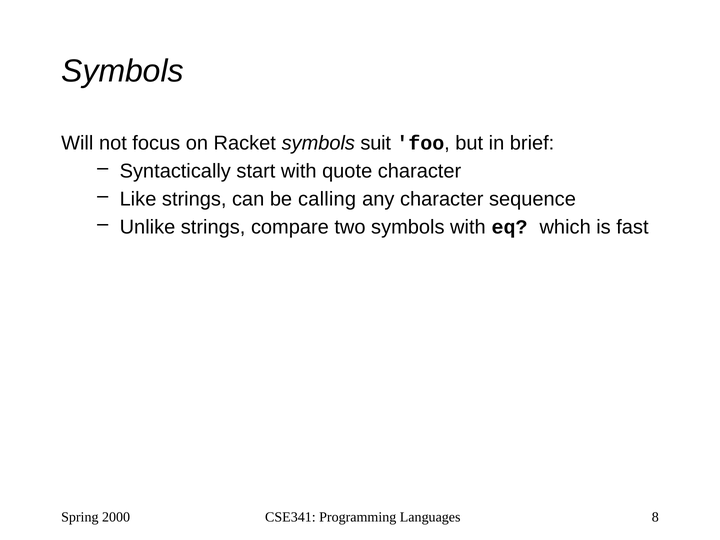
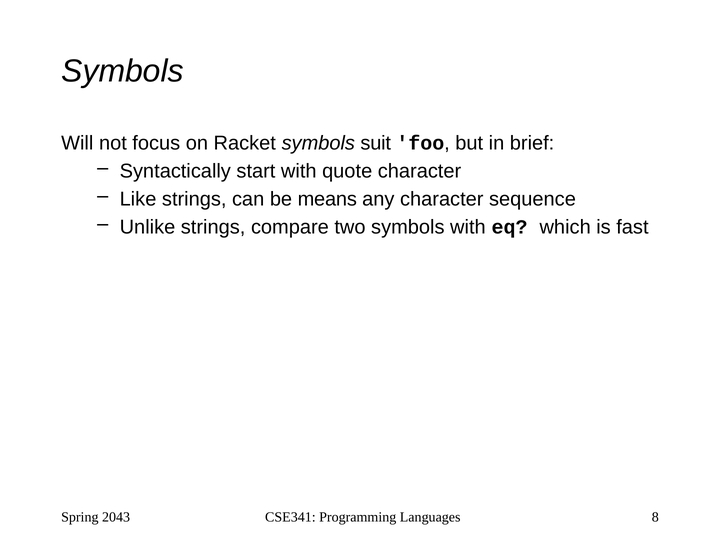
calling: calling -> means
2000: 2000 -> 2043
